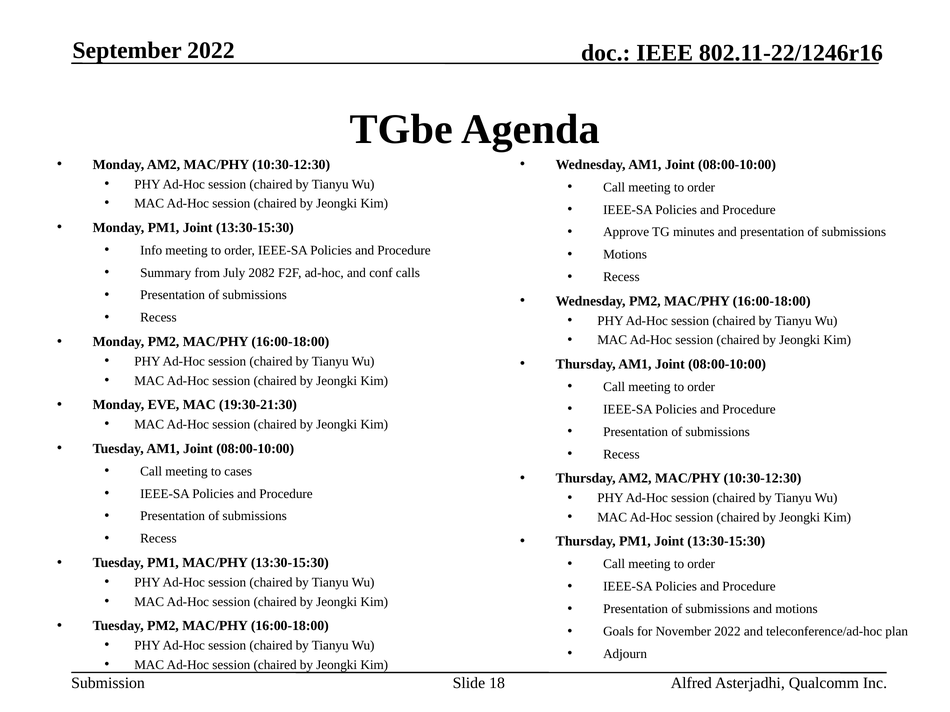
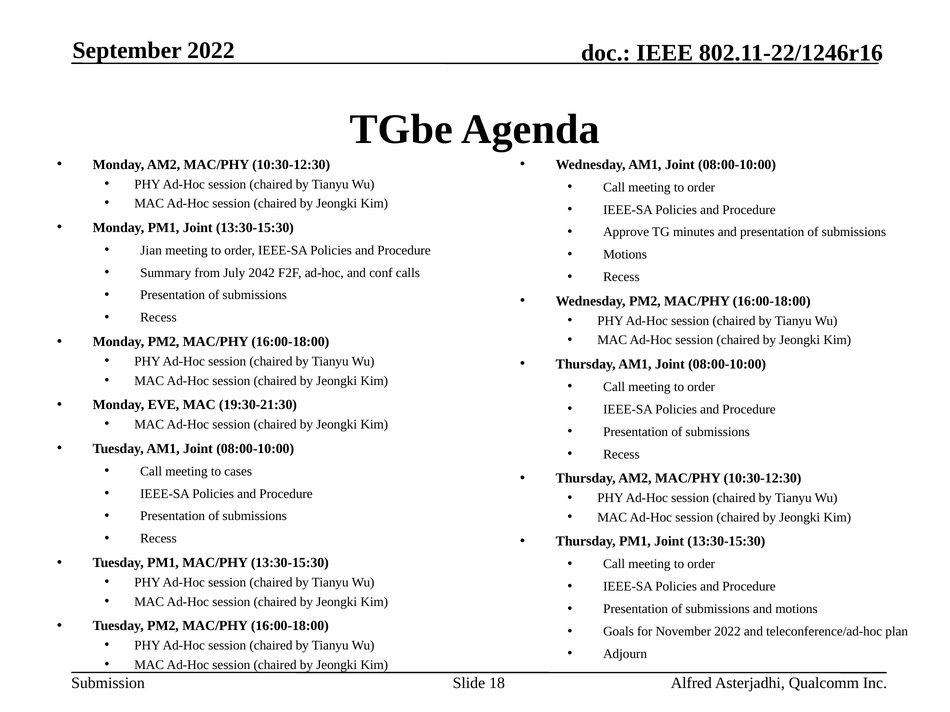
Info: Info -> Jian
2082: 2082 -> 2042
